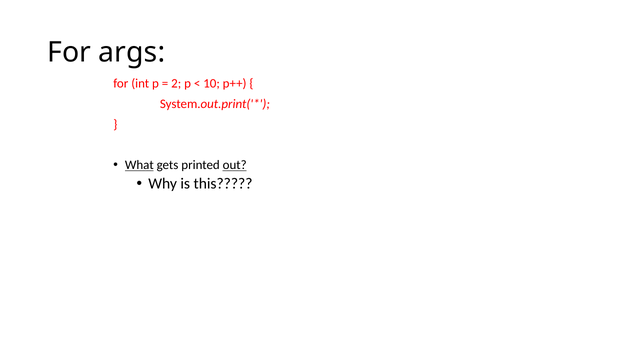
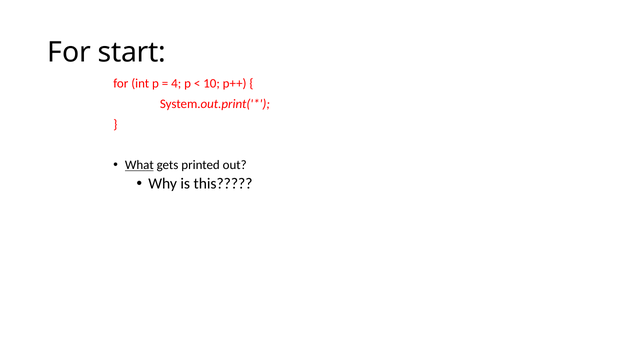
args: args -> start
2: 2 -> 4
out underline: present -> none
